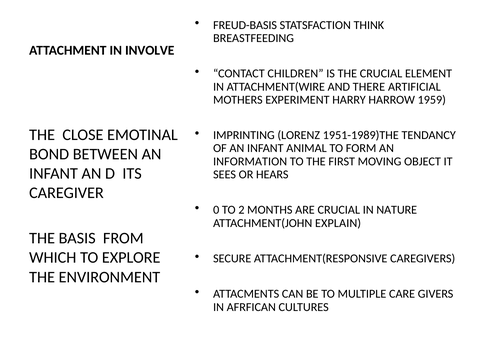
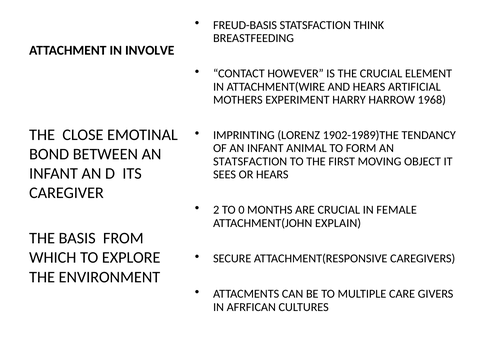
CHILDREN: CHILDREN -> HOWEVER
AND THERE: THERE -> HEARS
1959: 1959 -> 1968
1951-1989)THE: 1951-1989)THE -> 1902-1989)THE
INFORMATION at (250, 162): INFORMATION -> STATSFACTION
0: 0 -> 2
2: 2 -> 0
NATURE: NATURE -> FEMALE
